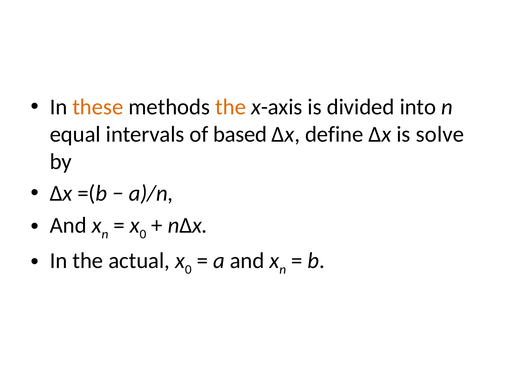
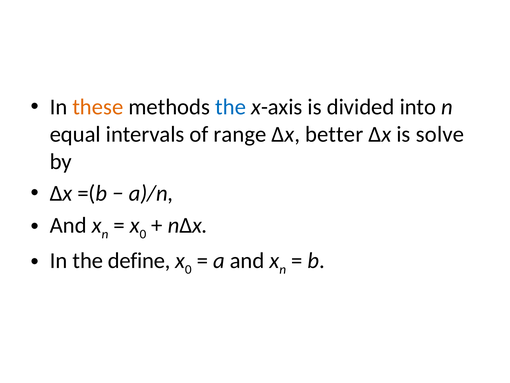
the at (231, 107) colour: orange -> blue
based: based -> range
define: define -> better
actual: actual -> define
